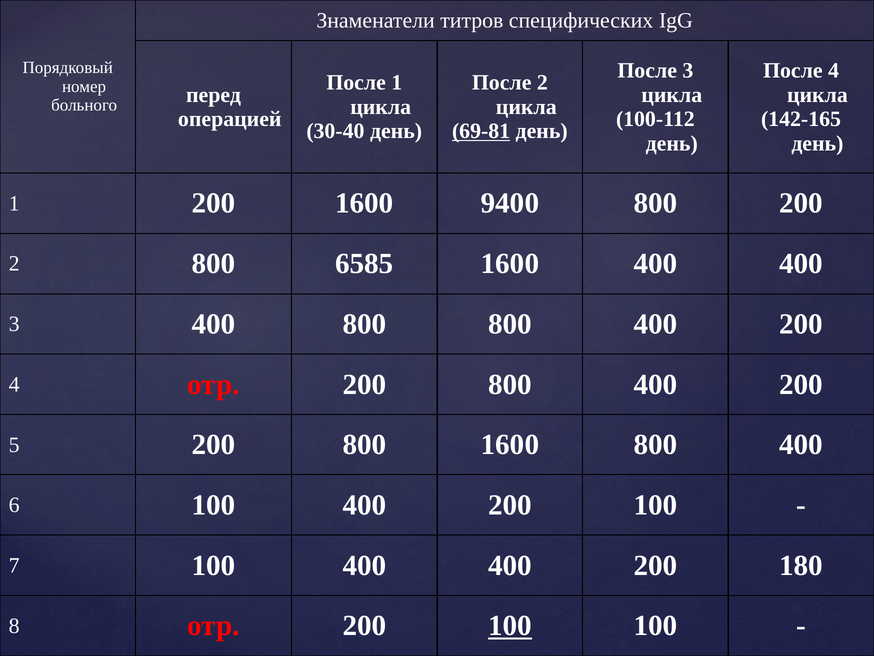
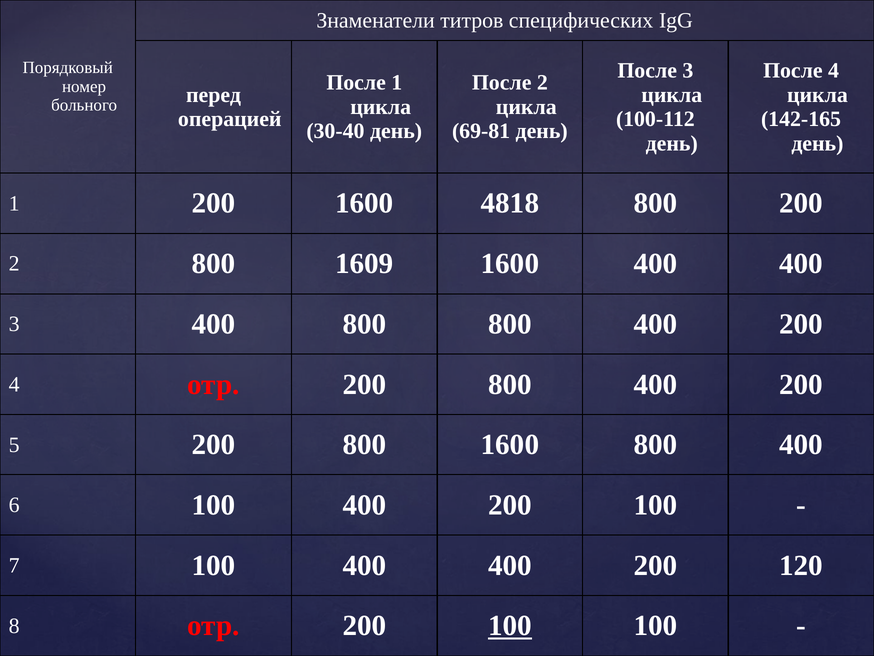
69-81 underline: present -> none
9400: 9400 -> 4818
6585: 6585 -> 1609
180: 180 -> 120
